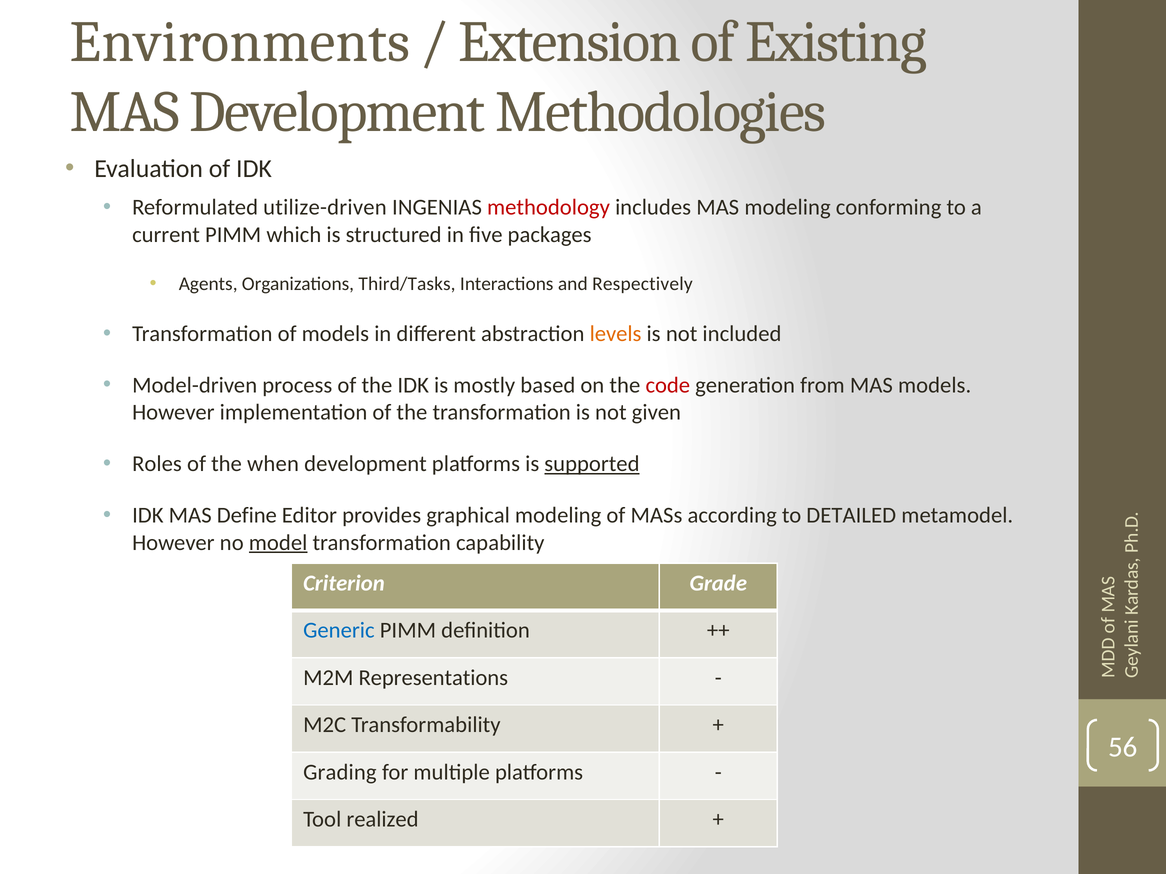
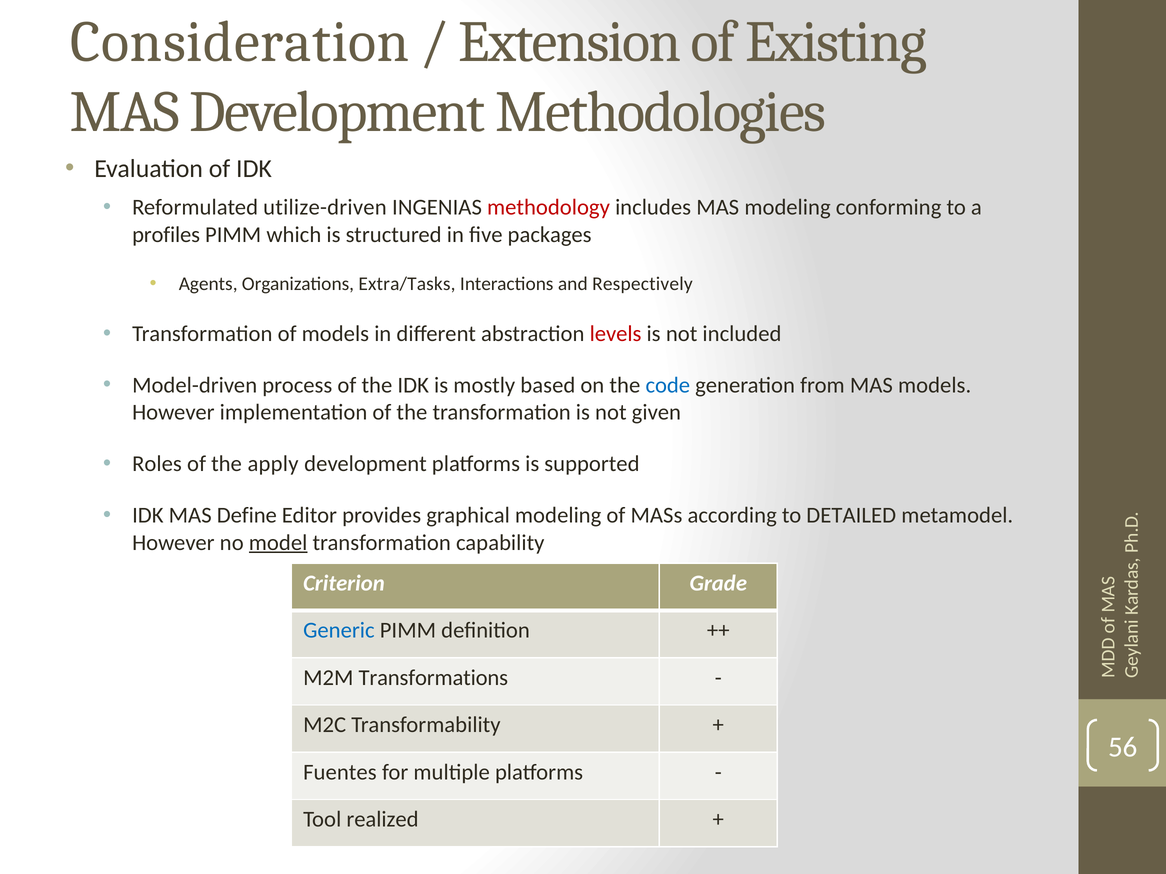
Environments: Environments -> Consideration
current: current -> profiles
Third/Tasks: Third/Tasks -> Extra/Tasks
levels colour: orange -> red
code colour: red -> blue
when: when -> apply
supported underline: present -> none
Representations: Representations -> Transformations
Grading: Grading -> Fuentes
